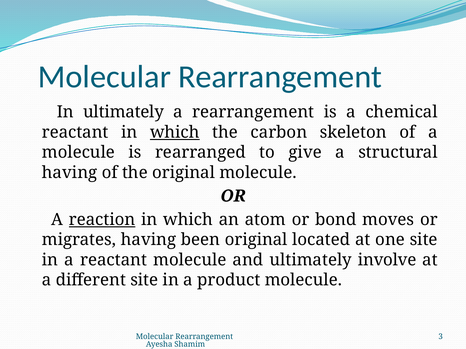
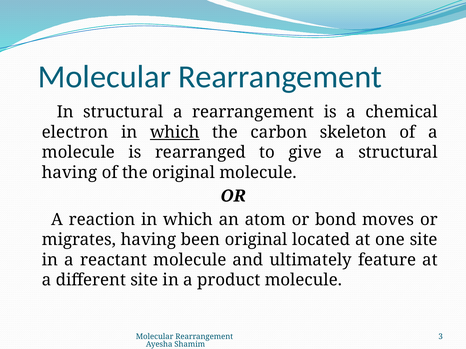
In ultimately: ultimately -> structural
reactant at (75, 132): reactant -> electron
reaction underline: present -> none
involve: involve -> feature
